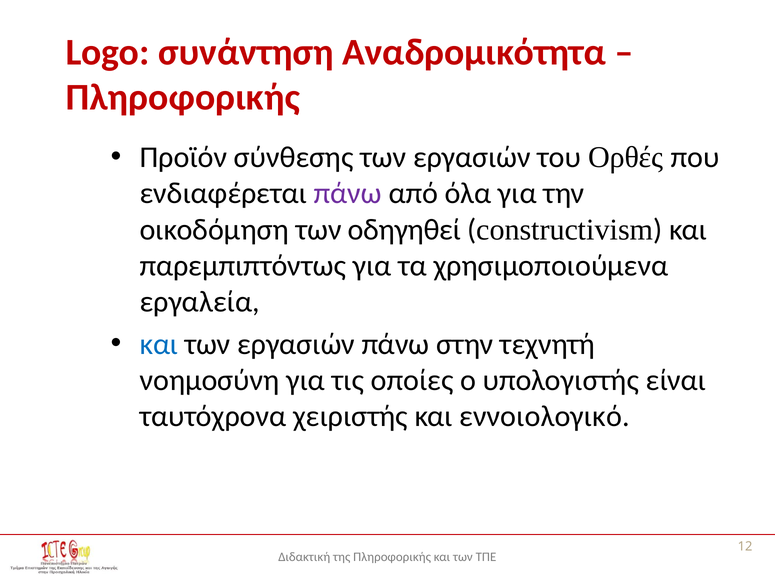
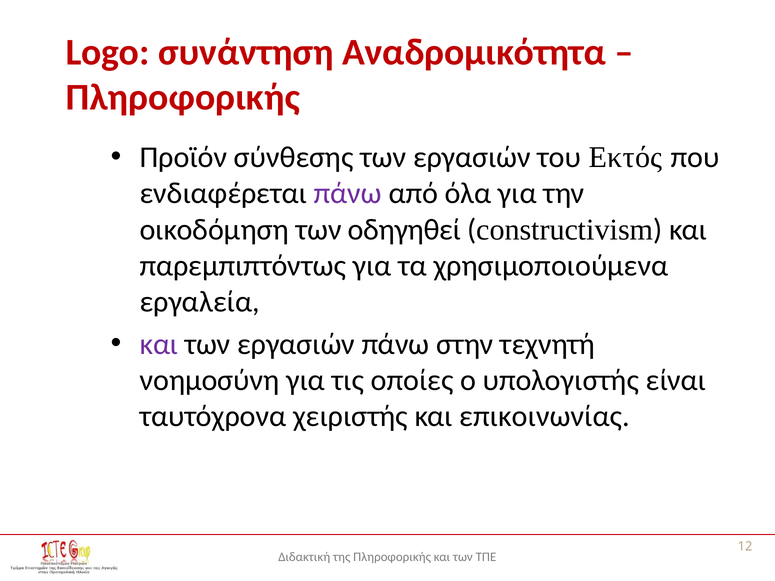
Ορθές: Ορθές -> Εκτός
και at (159, 344) colour: blue -> purple
εννοιολογικό: εννοιολογικό -> επικοινωνίας
